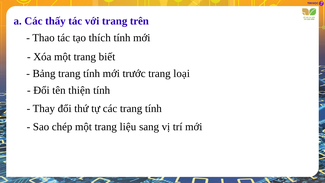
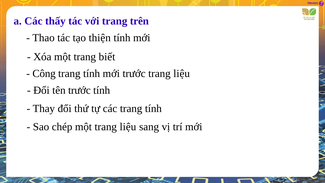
thích: thích -> thiện
Bảng: Bảng -> Công
trước trang loại: loại -> liệu
tên thiện: thiện -> trước
